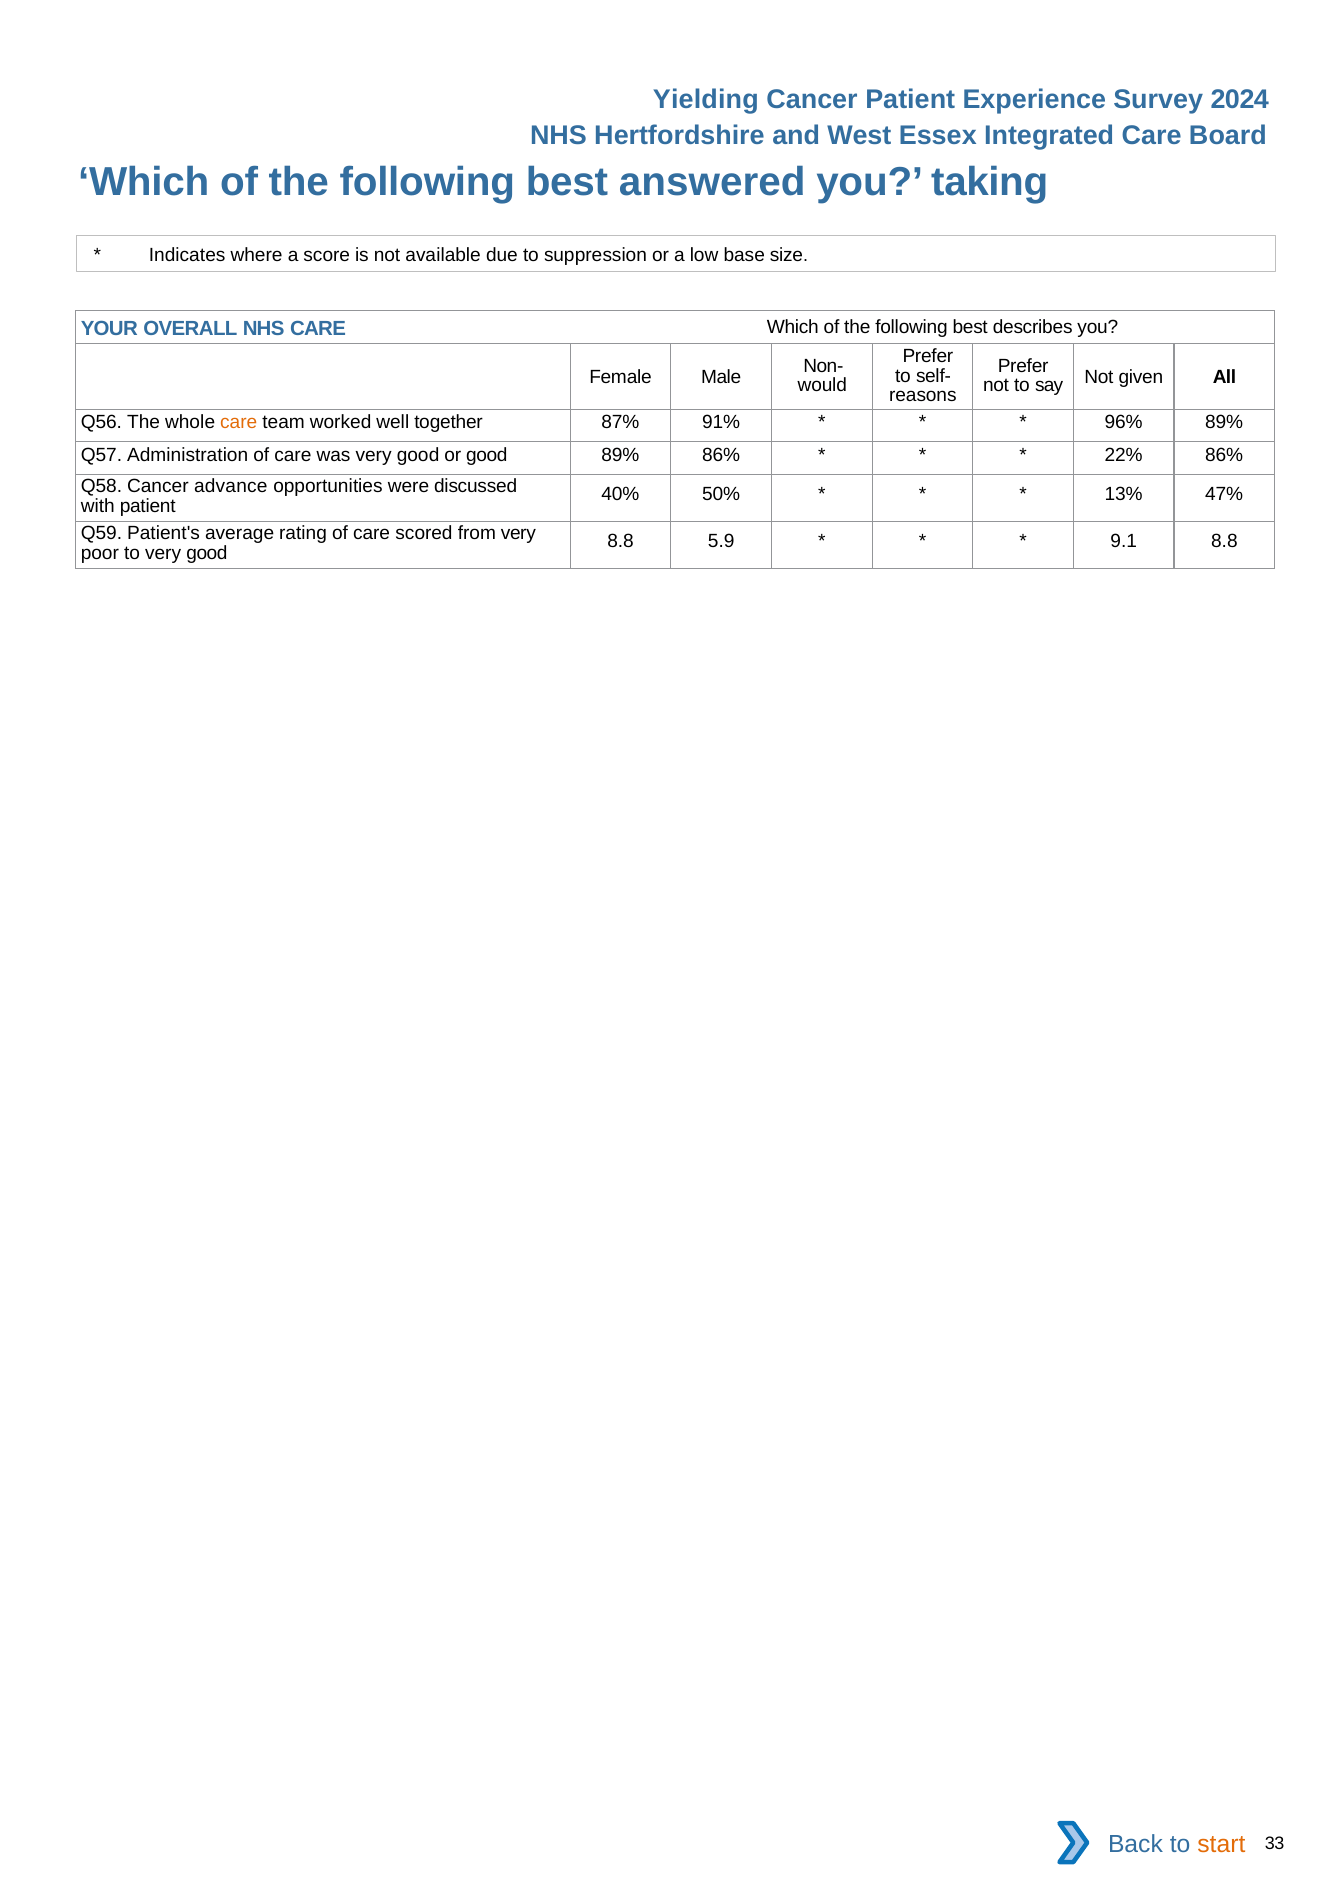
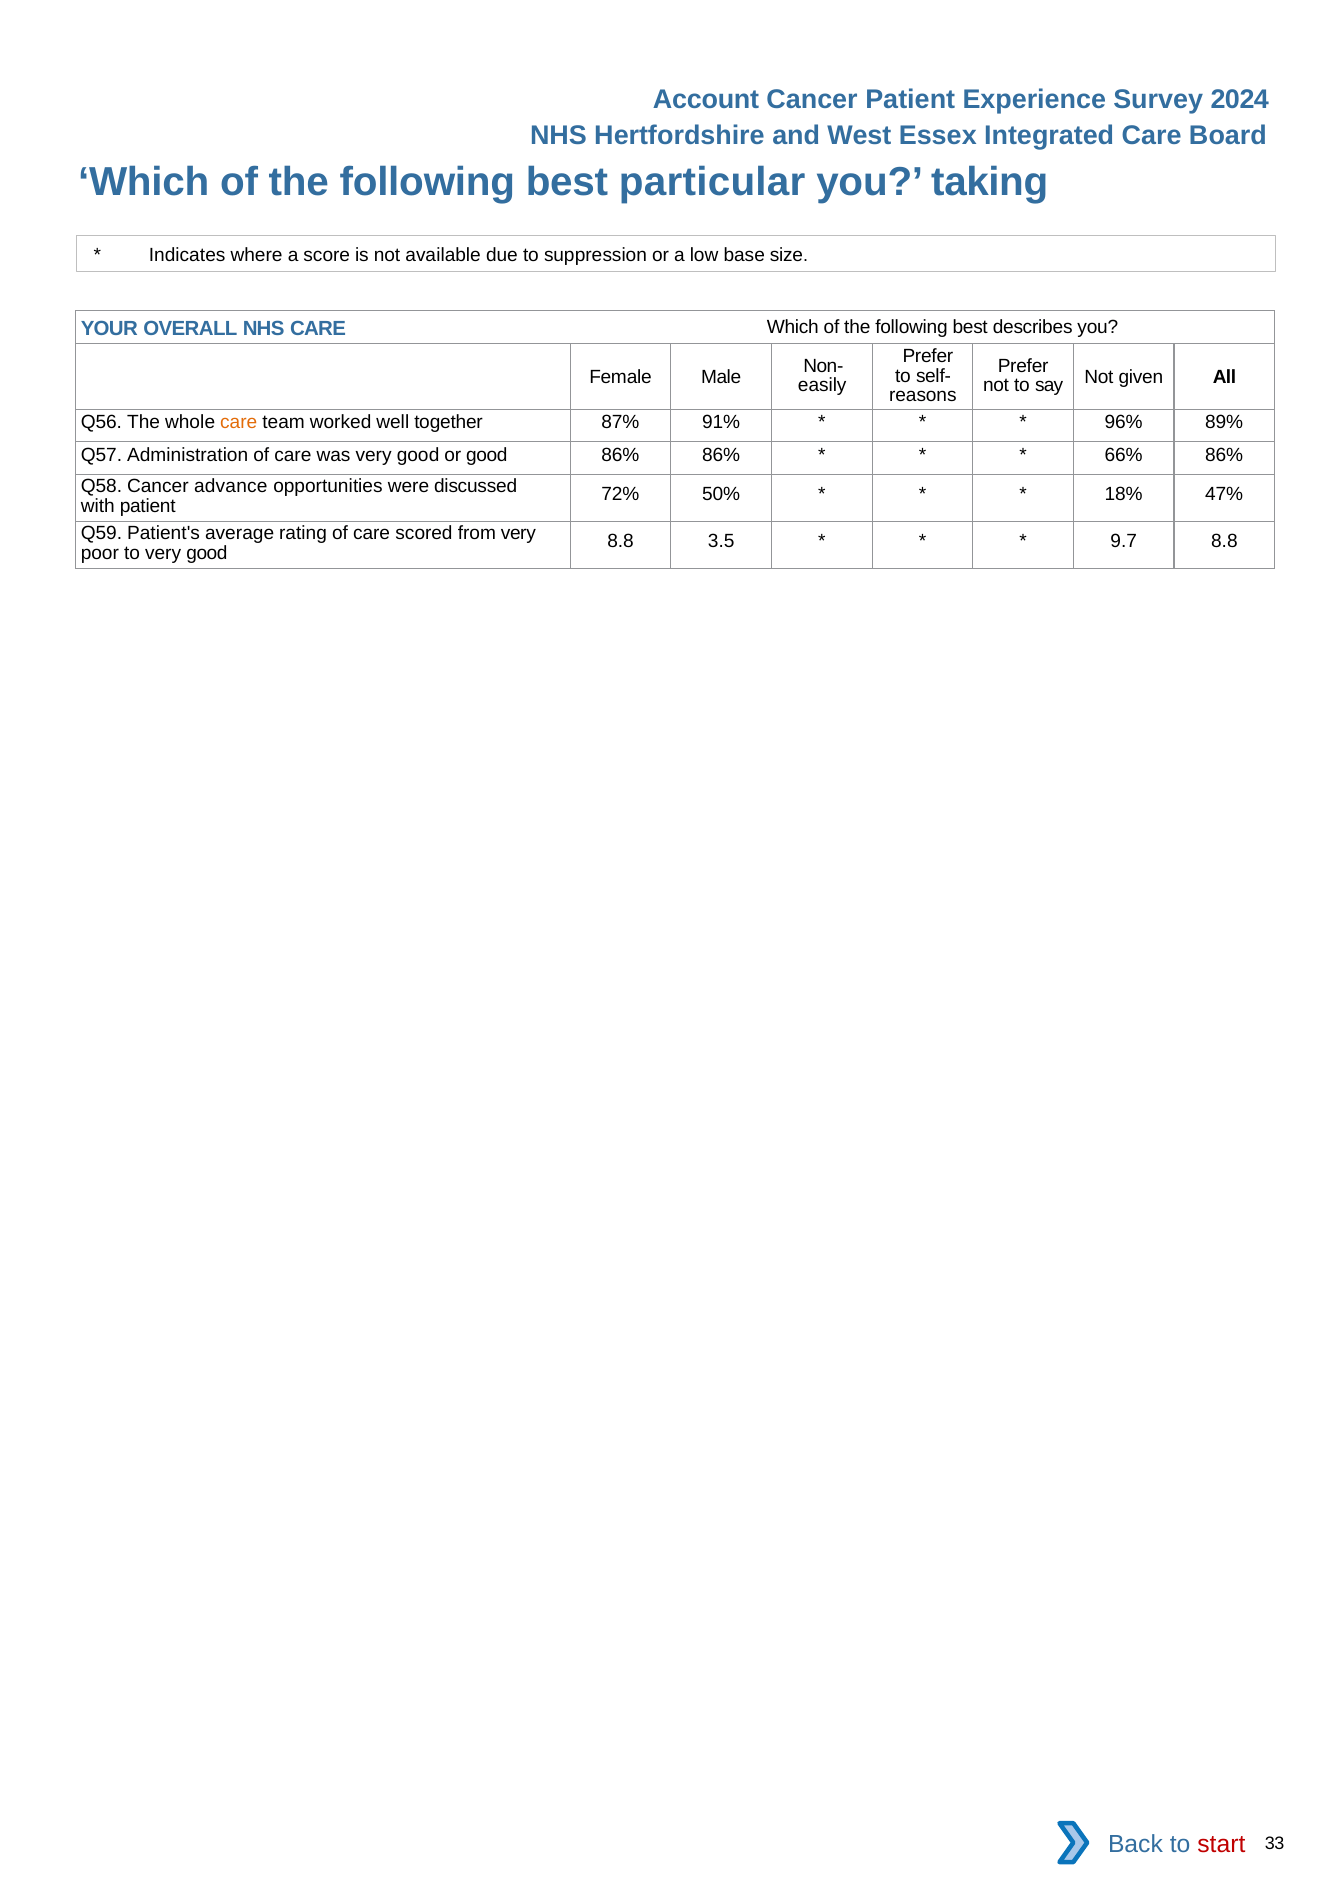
Yielding: Yielding -> Account
answered: answered -> particular
would: would -> easily
good 89%: 89% -> 86%
22%: 22% -> 66%
40%: 40% -> 72%
13%: 13% -> 18%
5.9: 5.9 -> 3.5
9.1: 9.1 -> 9.7
start colour: orange -> red
